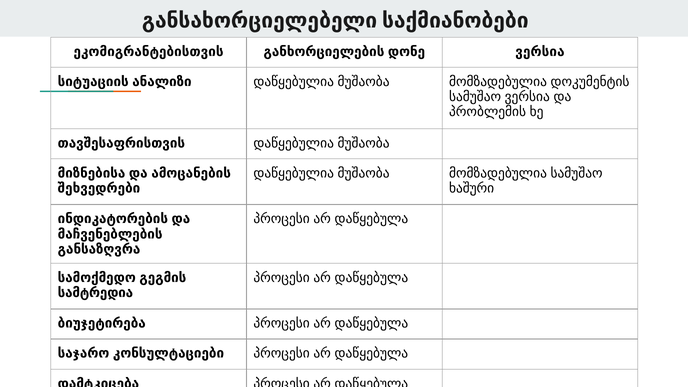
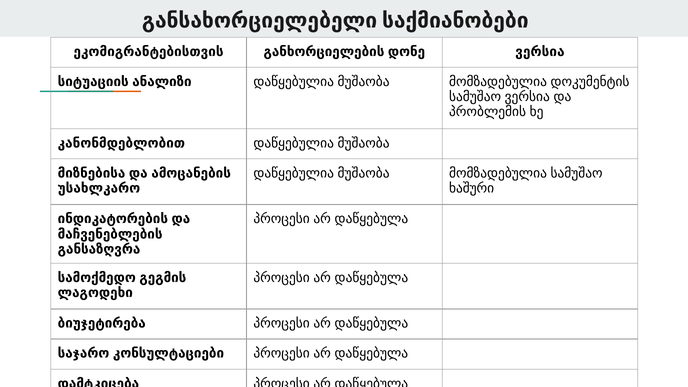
თავშესაფრისთვის: თავშესაფრისთვის -> კანონმდებლობით
შეხვედრები: შეხვედრები -> უსახლკარო
სამტრედია: სამტრედია -> ლაგოდეხი
